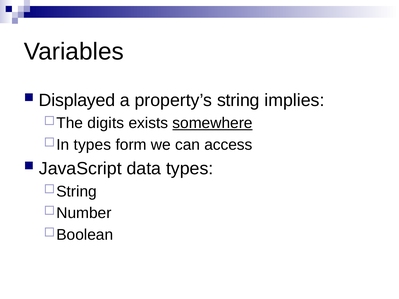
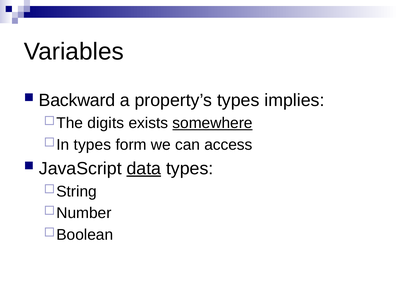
Displayed: Displayed -> Backward
property’s string: string -> types
data underline: none -> present
